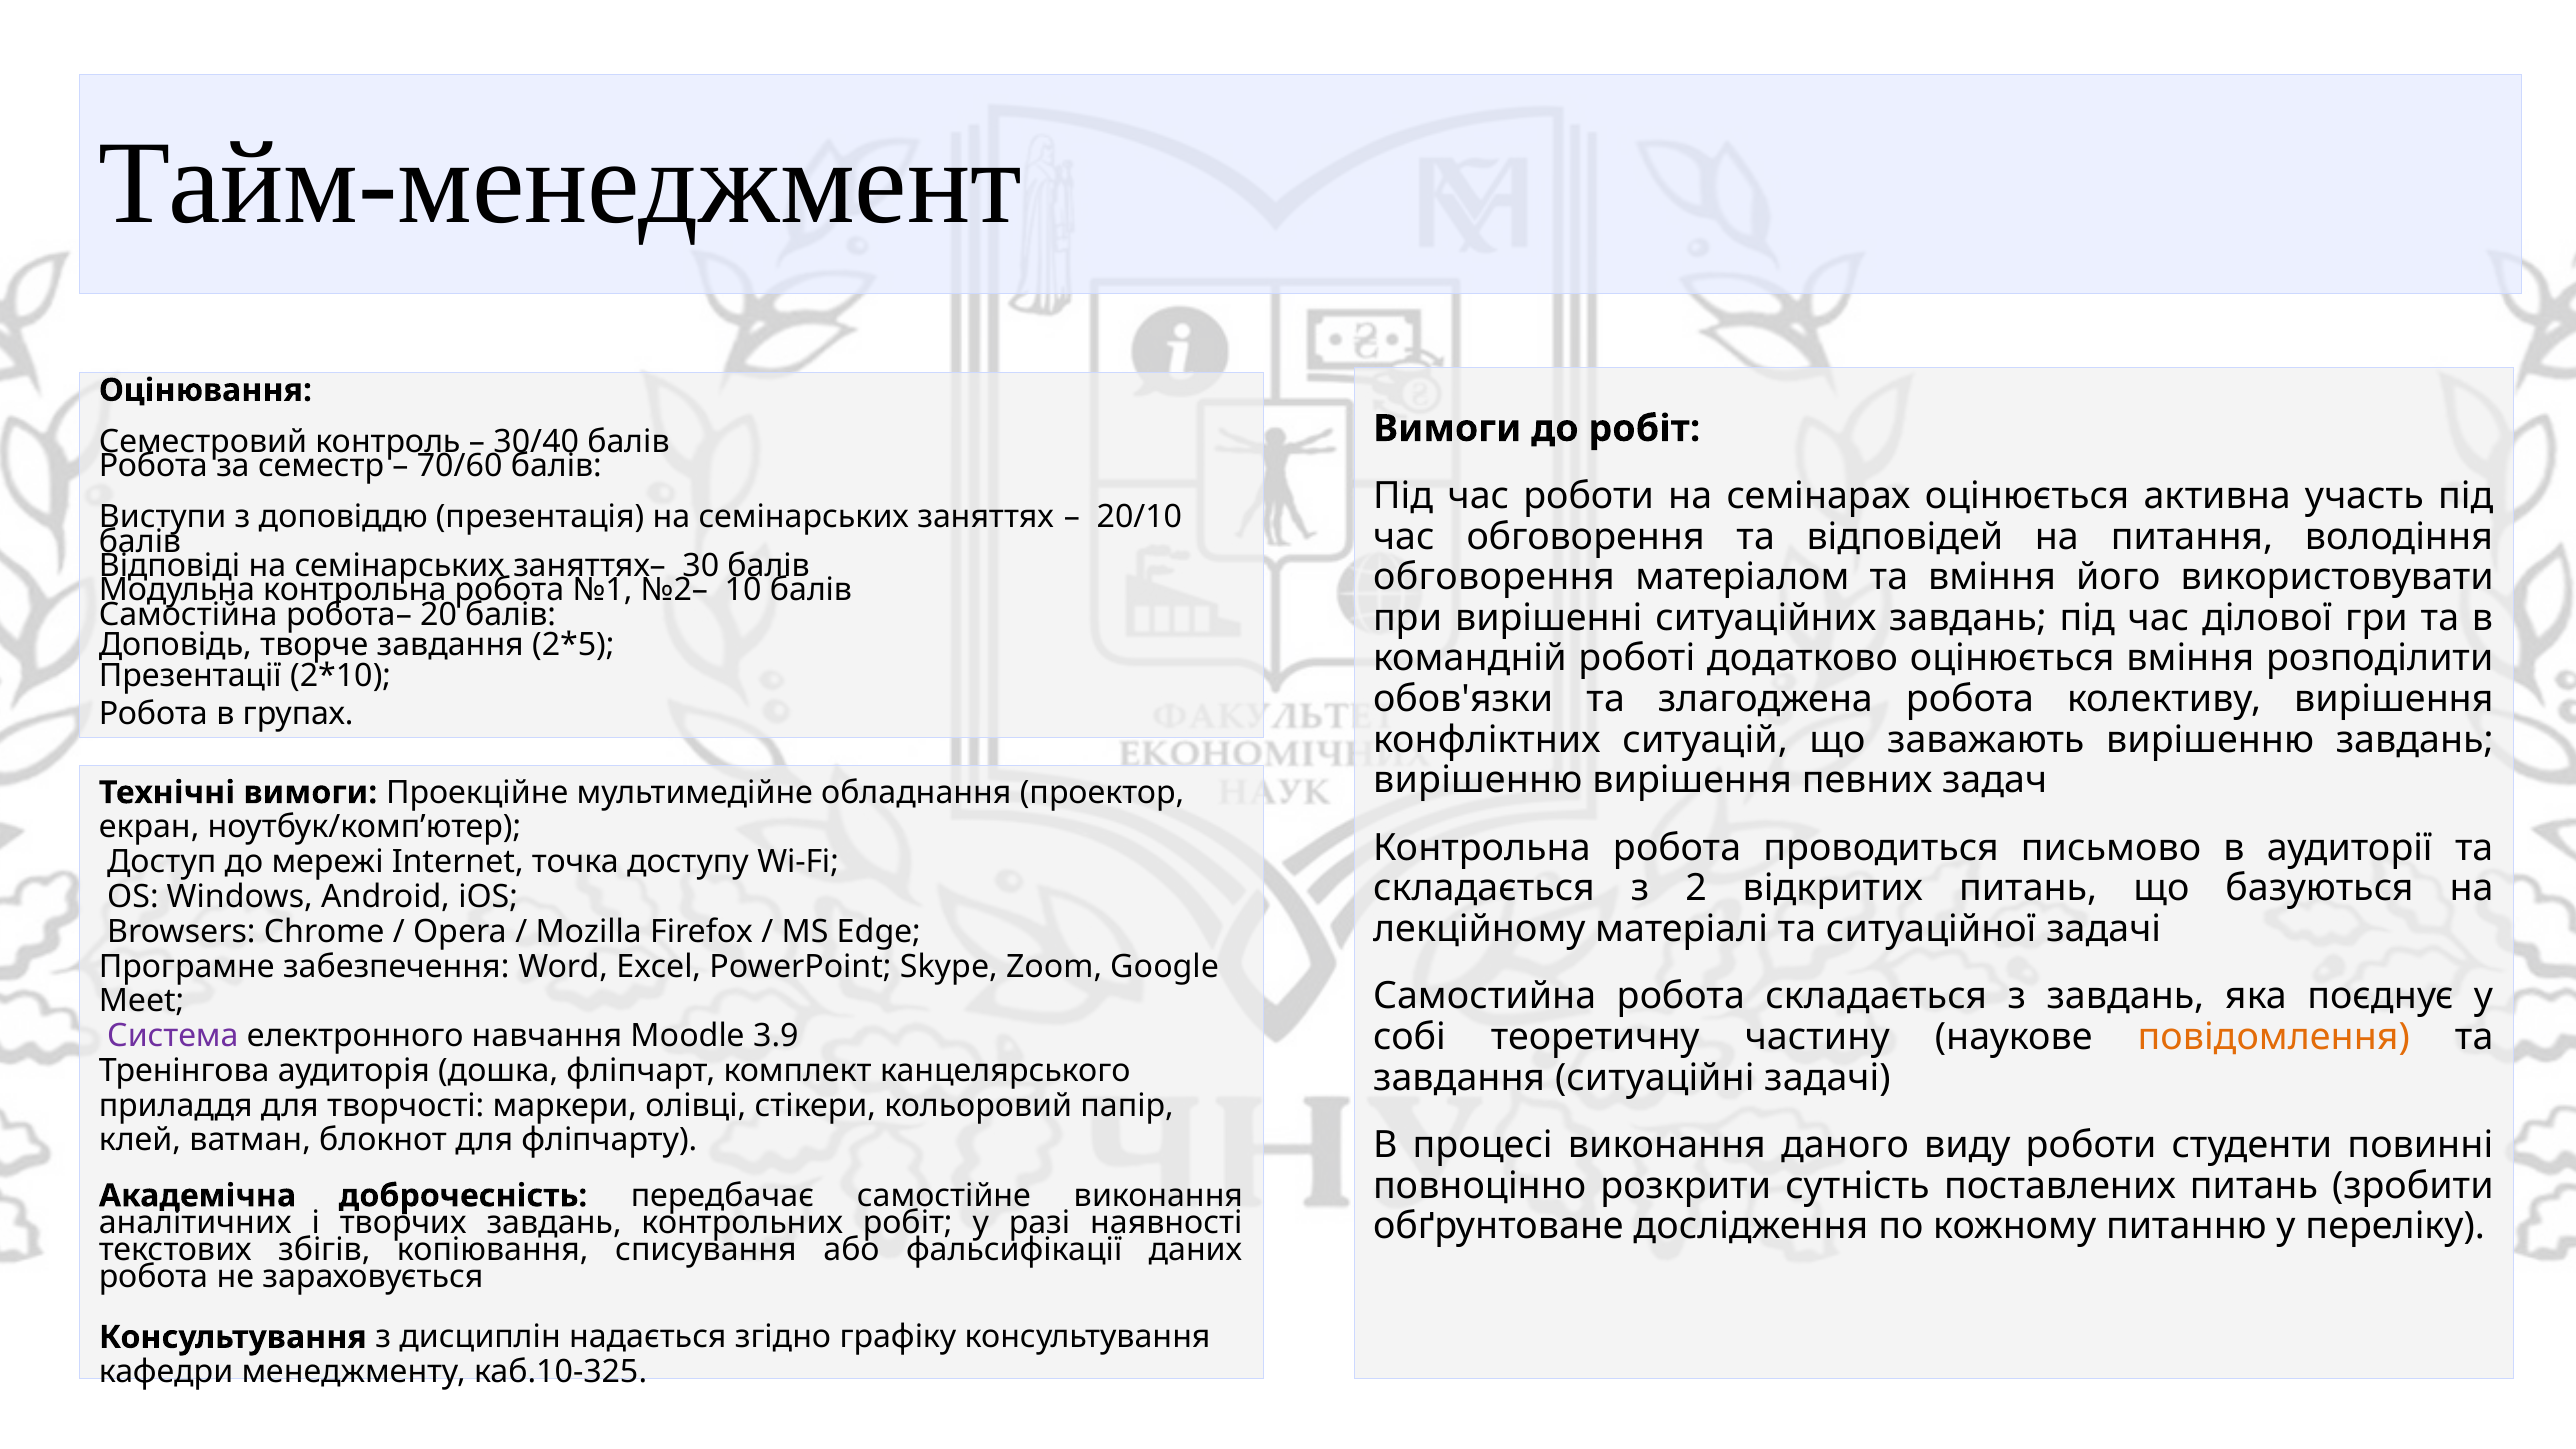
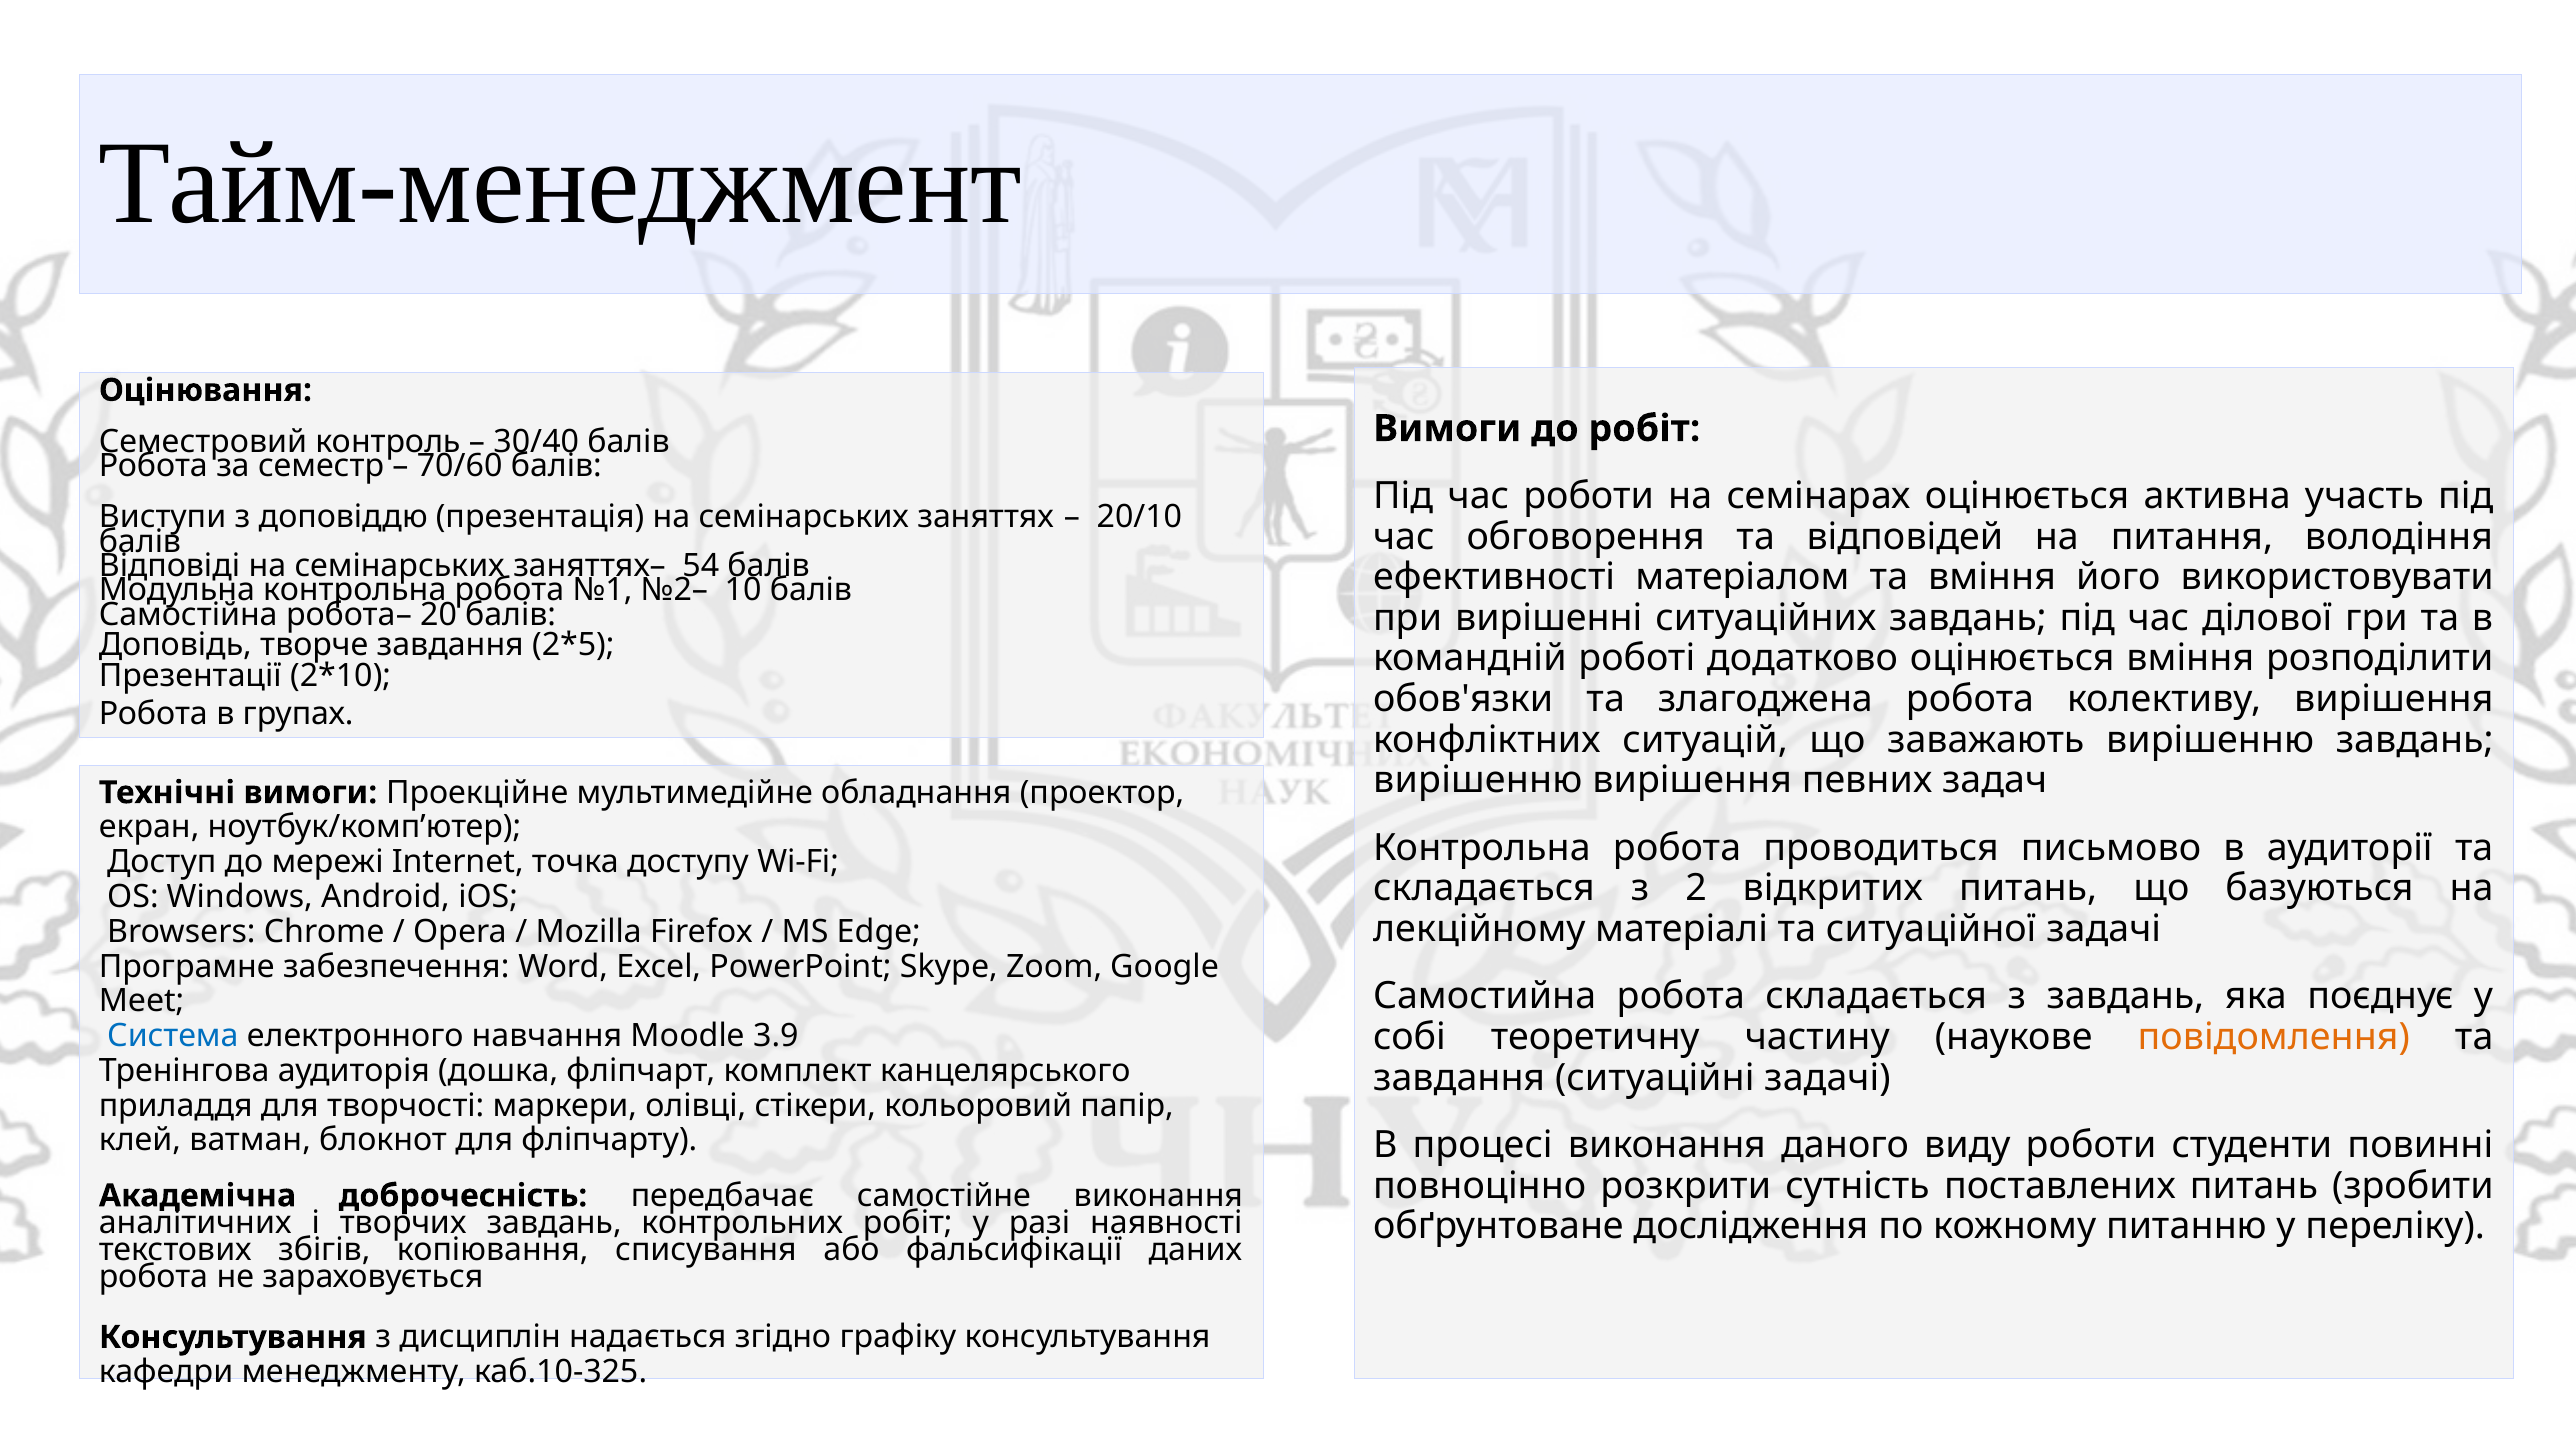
30: 30 -> 54
обговорення at (1494, 577): обговорення -> ефективності
Система colour: purple -> blue
